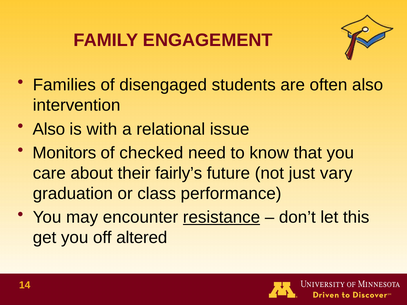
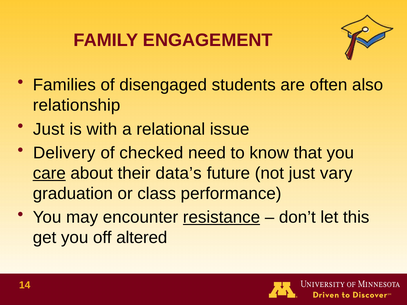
intervention: intervention -> relationship
Also at (49, 129): Also -> Just
Monitors: Monitors -> Delivery
care underline: none -> present
fairly’s: fairly’s -> data’s
